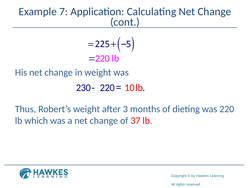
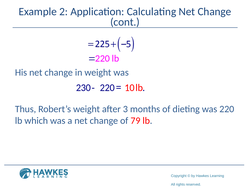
7: 7 -> 2
37: 37 -> 79
